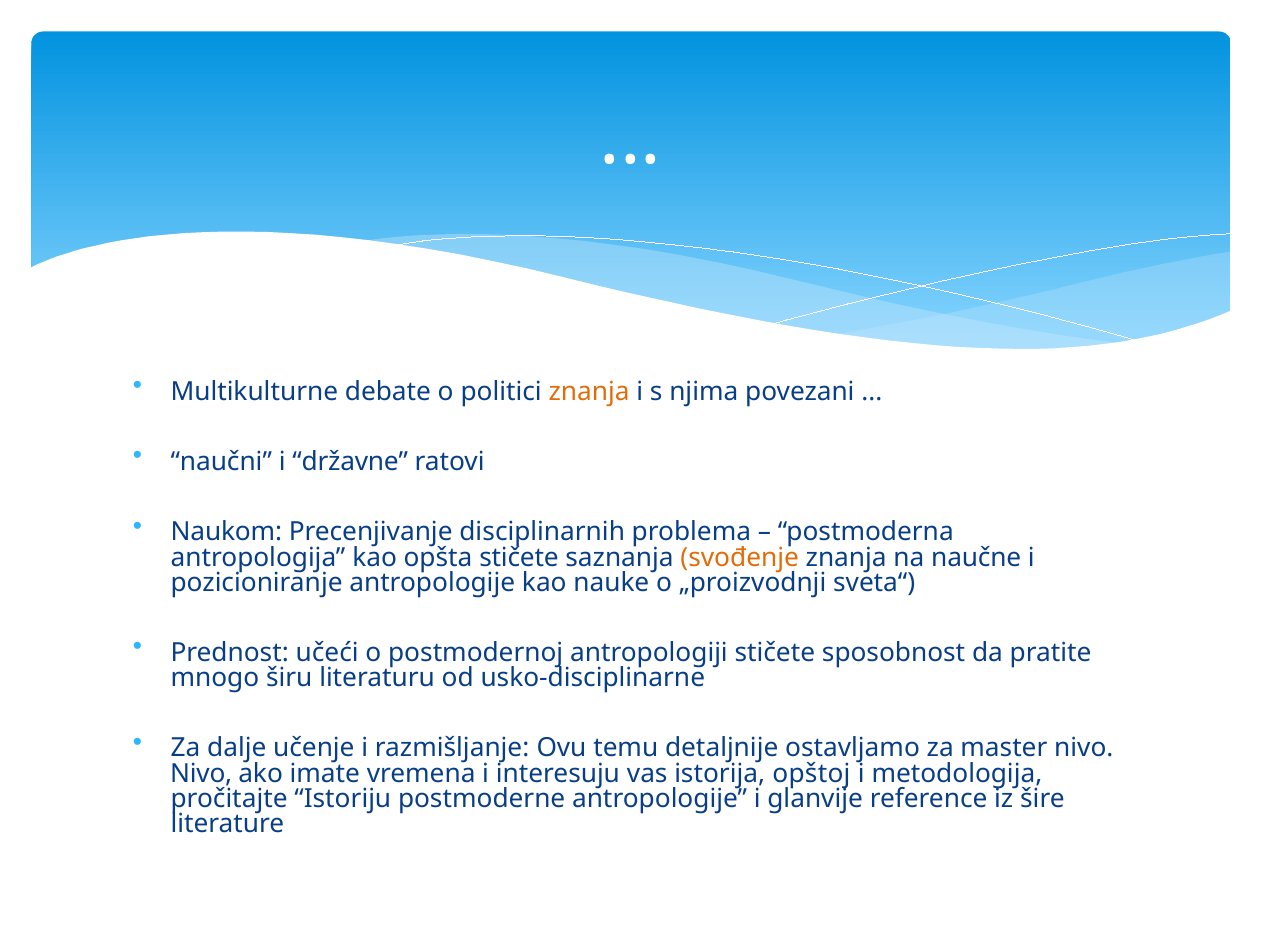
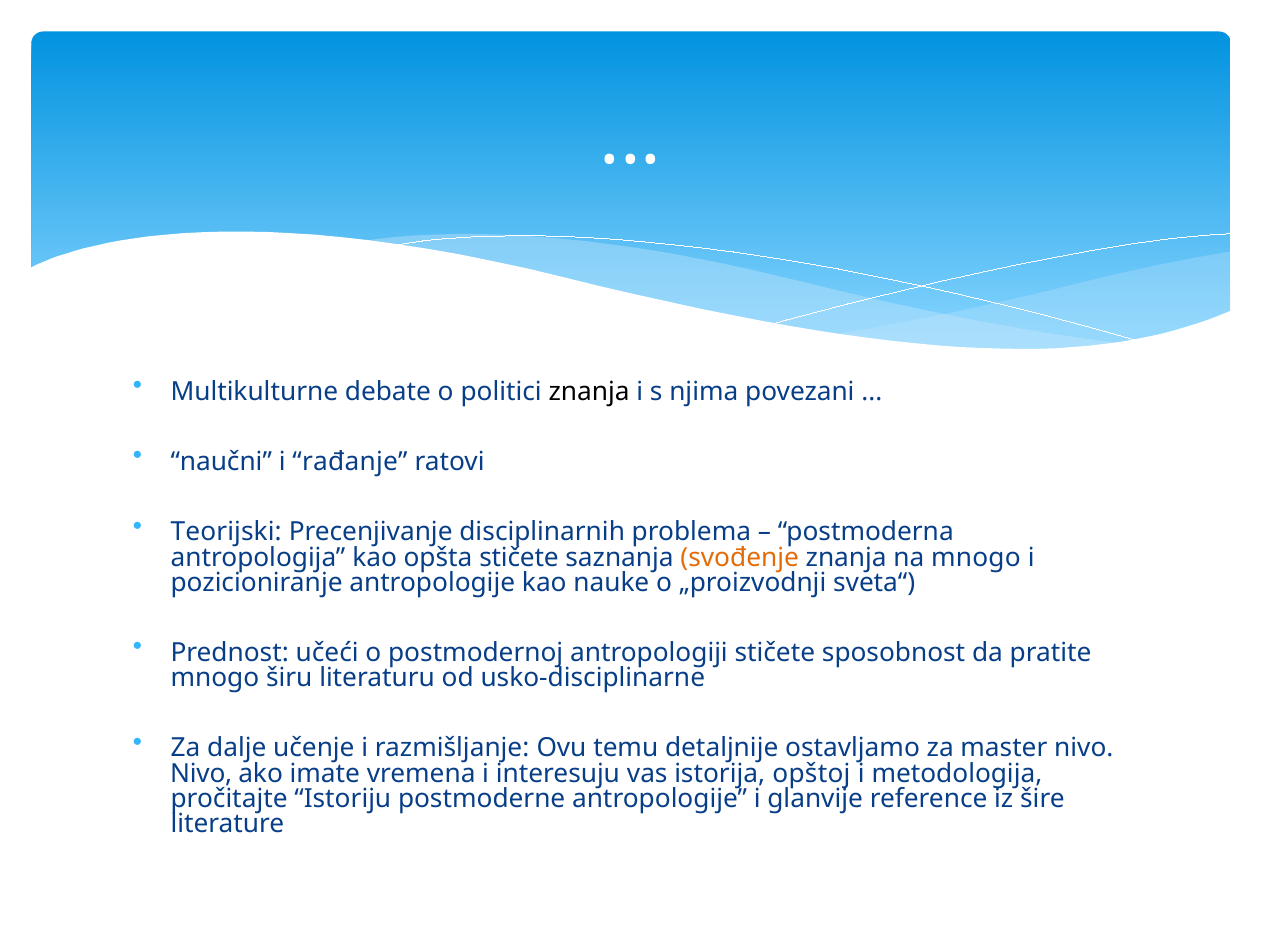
znanja at (589, 392) colour: orange -> black
državne: državne -> rađanje
Naukom: Naukom -> Teorijski
na naučne: naučne -> mnogo
